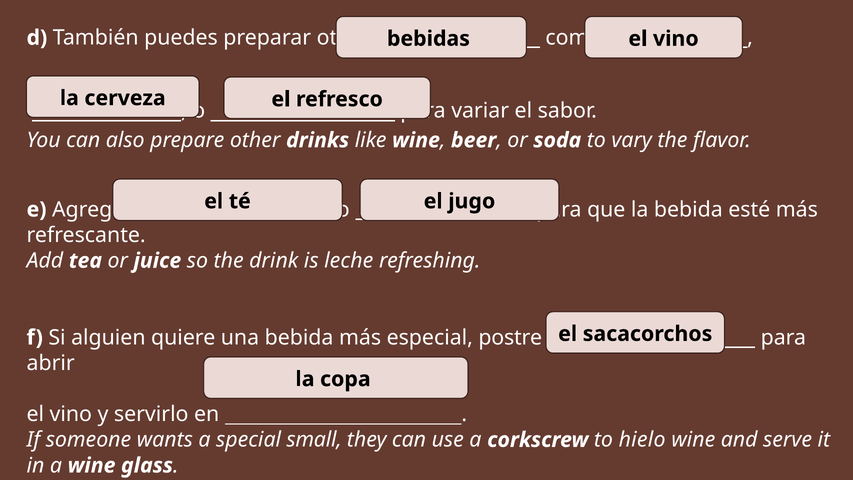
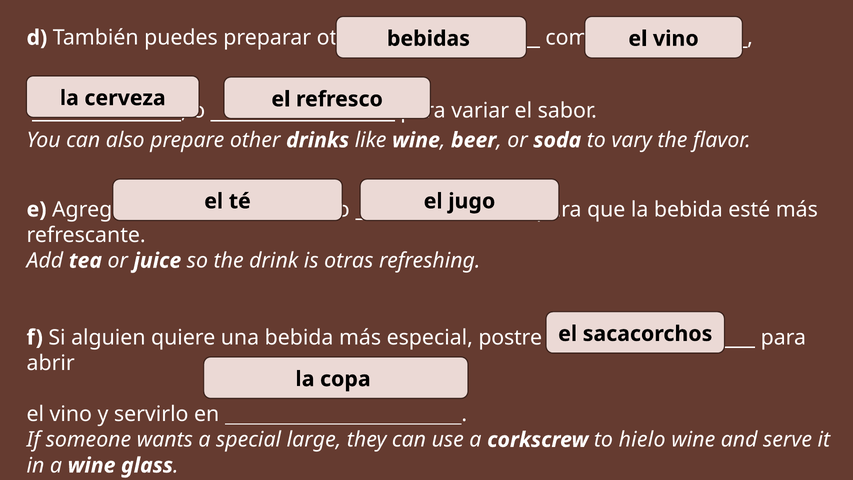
is leche: leche -> otras
small: small -> large
